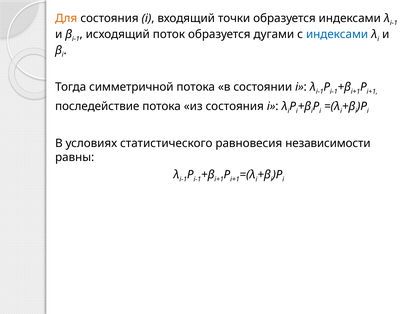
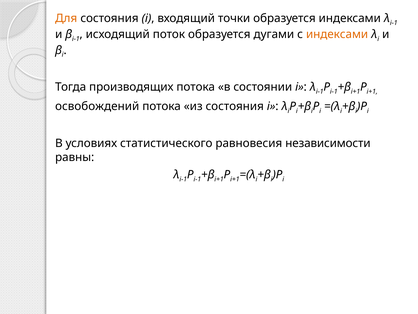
индексами at (337, 34) colour: blue -> orange
симметричной: симметричной -> производящих
последействие: последействие -> освобождений
